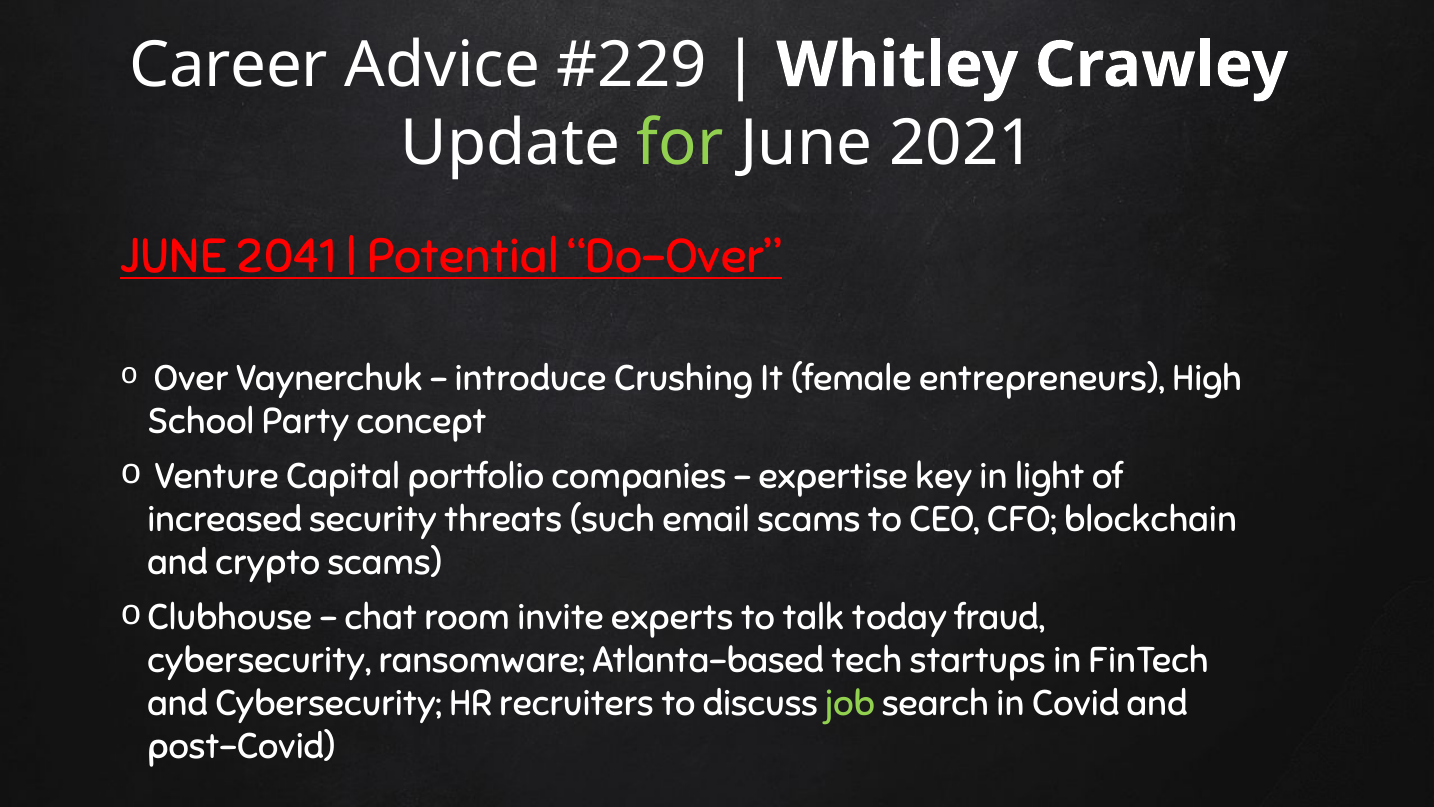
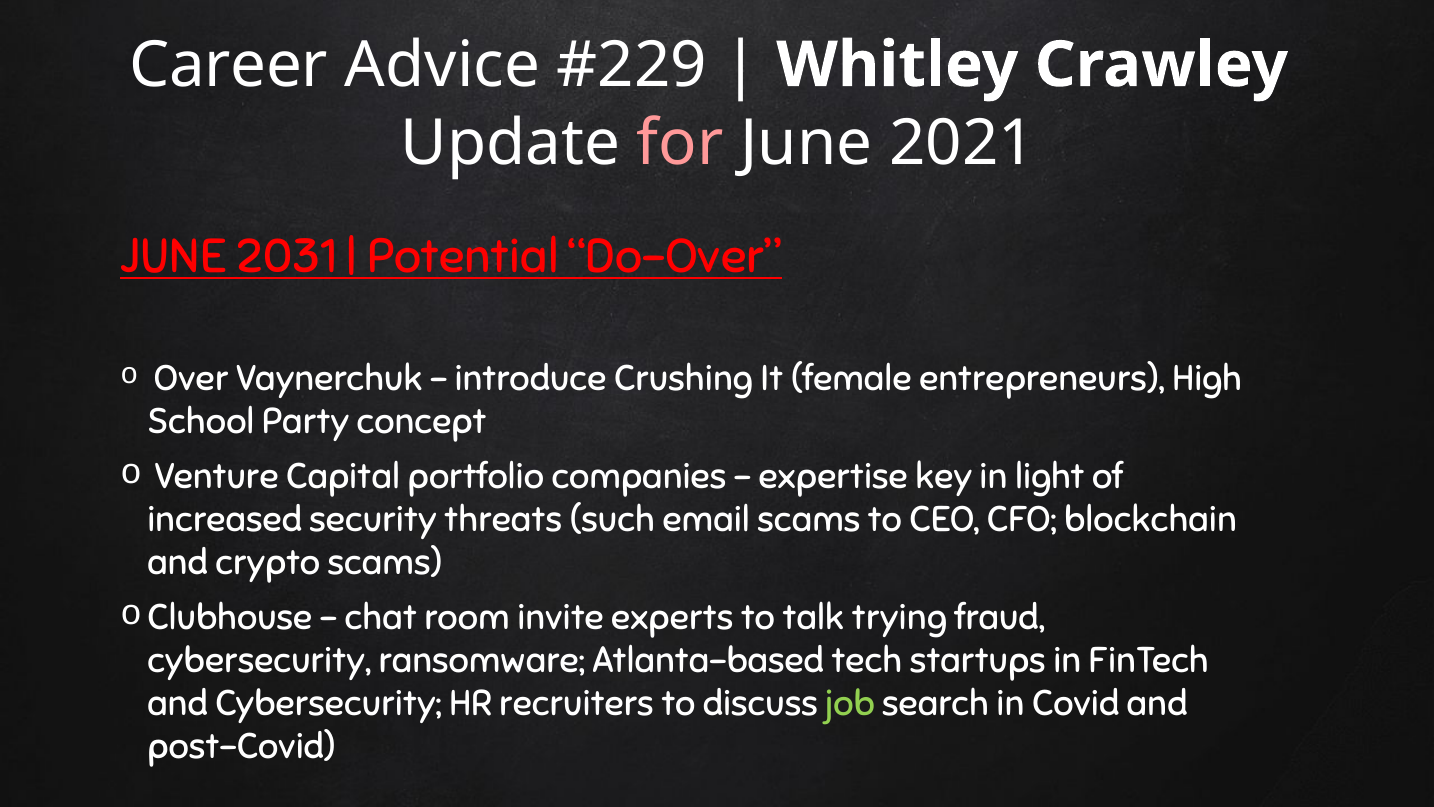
for colour: light green -> pink
2041: 2041 -> 2031
today: today -> trying
